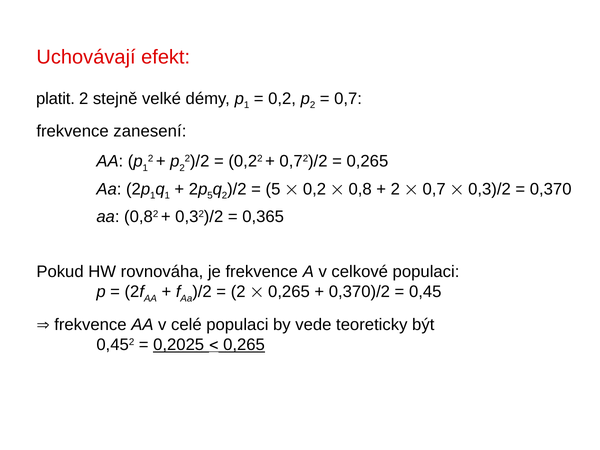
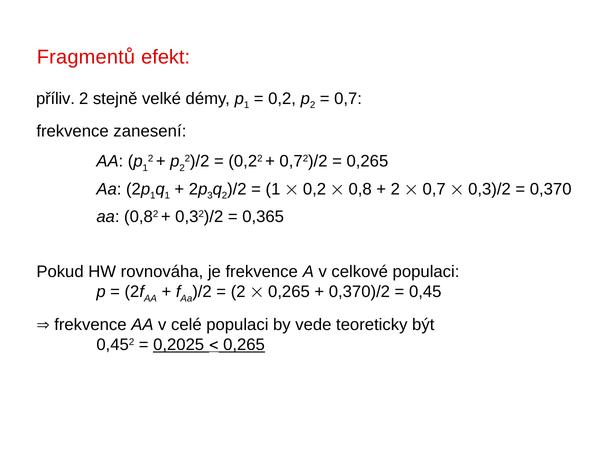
Uchovávají: Uchovávají -> Fragmentů
platit: platit -> příliv
5 at (210, 196): 5 -> 3
5 at (273, 189): 5 -> 1
